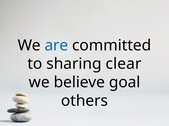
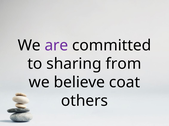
are colour: blue -> purple
clear: clear -> from
goal: goal -> coat
